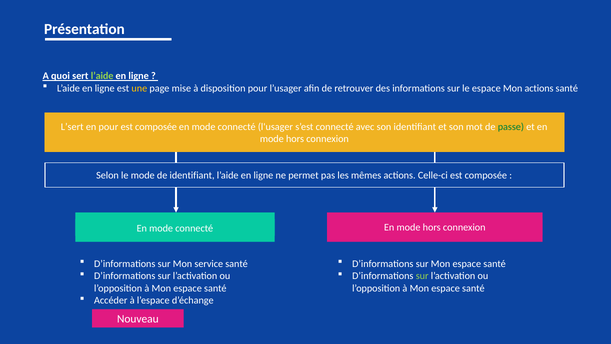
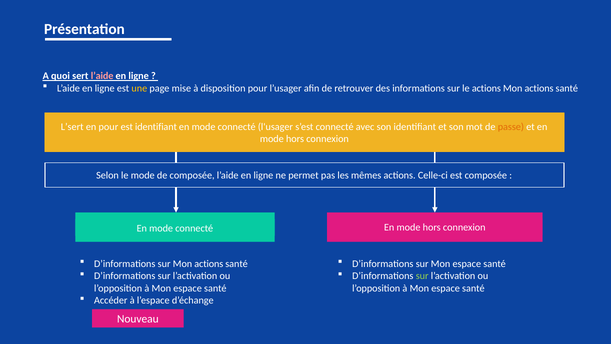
l’aide at (102, 76) colour: light green -> pink
le espace: espace -> actions
composée at (156, 127): composée -> identifiant
passe colour: green -> orange
de identifiant: identifiant -> composée
sur Mon service: service -> actions
